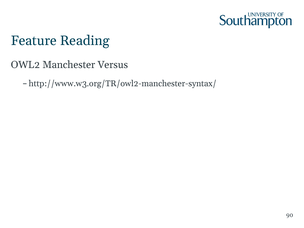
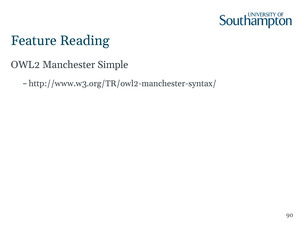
Versus: Versus -> Simple
